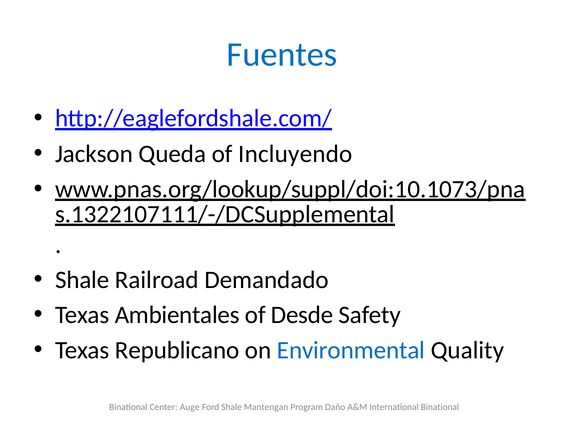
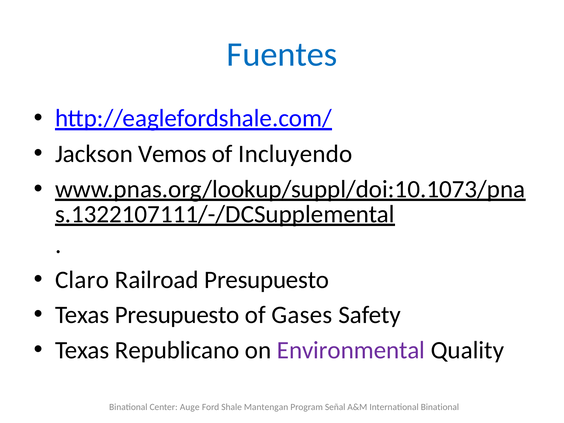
Queda: Queda -> Vemos
Shale at (82, 280): Shale -> Claro
Railroad Demandado: Demandado -> Presupuesto
Texas Ambientales: Ambientales -> Presupuesto
Desde: Desde -> Gases
Environmental colour: blue -> purple
Daño: Daño -> Señal
